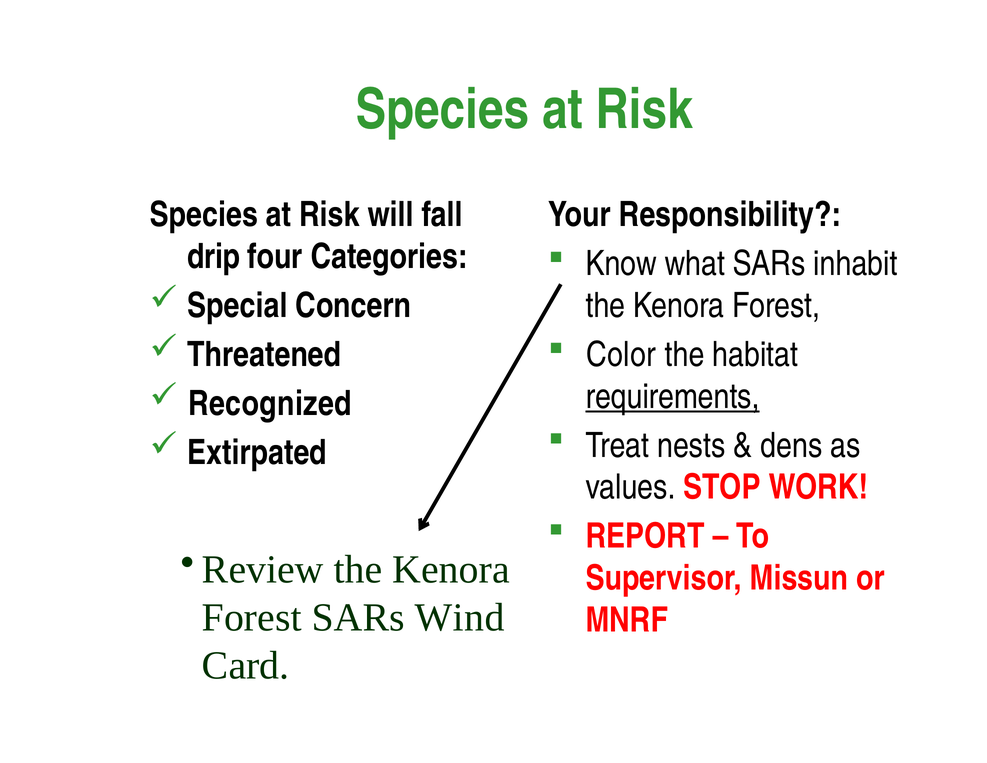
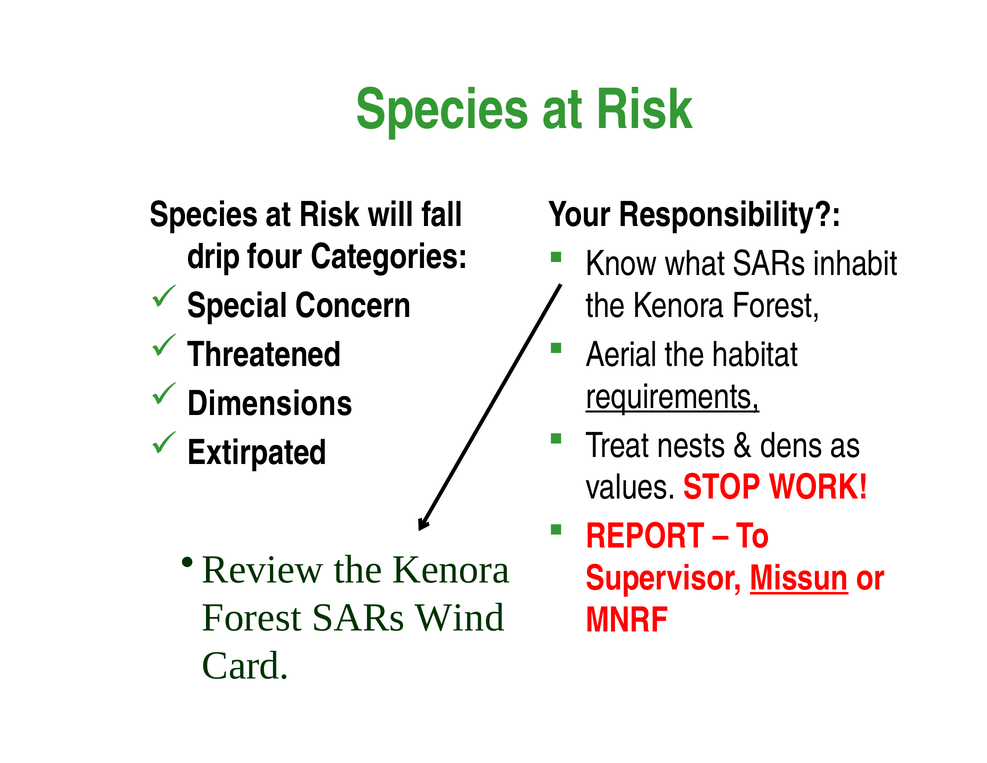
Color: Color -> Aerial
Recognized: Recognized -> Dimensions
Missun underline: none -> present
